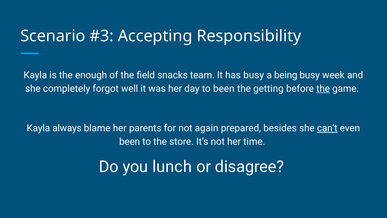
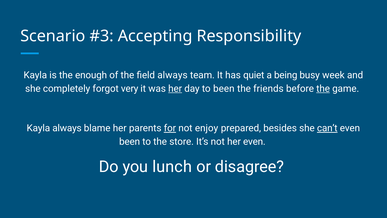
field snacks: snacks -> always
has busy: busy -> quiet
well: well -> very
her at (175, 88) underline: none -> present
getting: getting -> friends
for underline: none -> present
again: again -> enjoy
her time: time -> even
